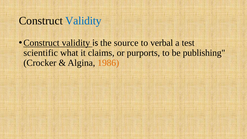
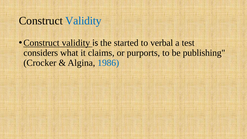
source: source -> started
scientific: scientific -> considers
1986 colour: orange -> blue
